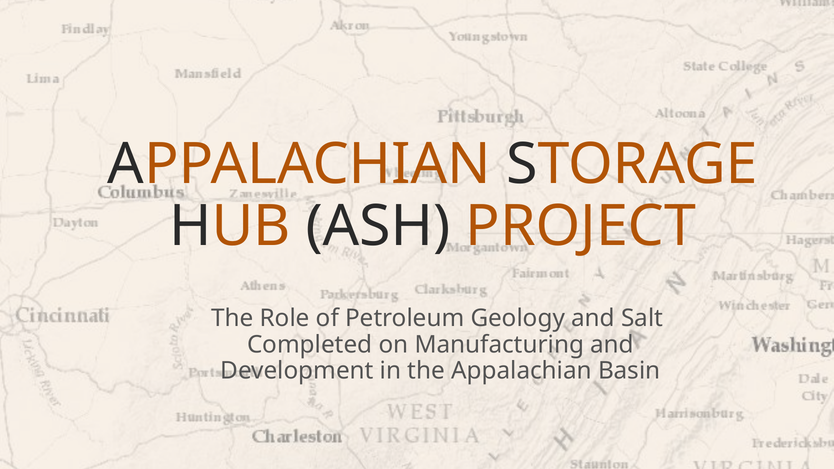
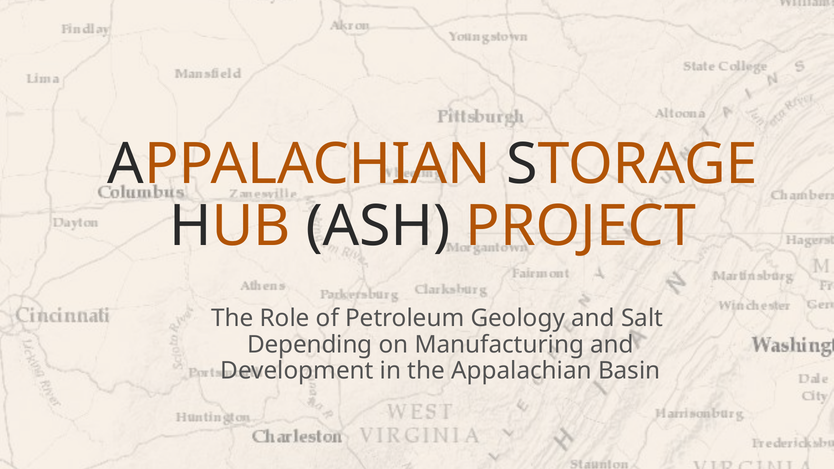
Completed: Completed -> Depending
